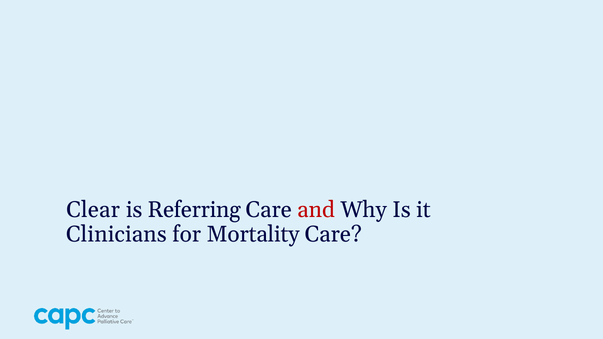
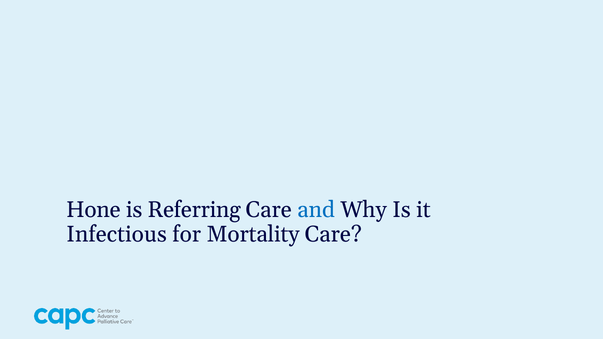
Clear: Clear -> Hone
and colour: red -> blue
Clinicians: Clinicians -> Infectious
